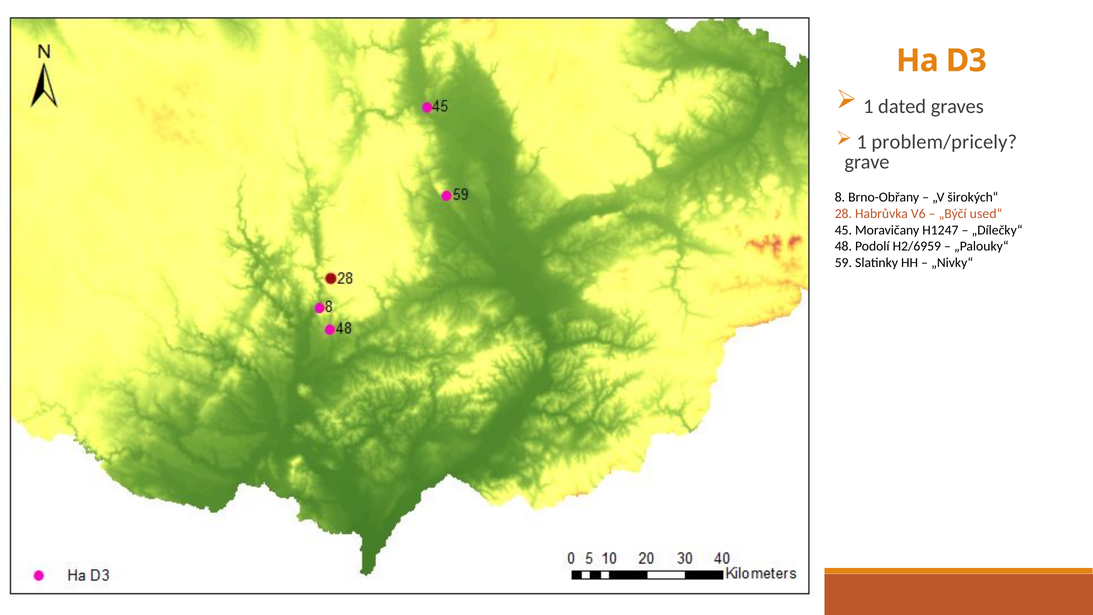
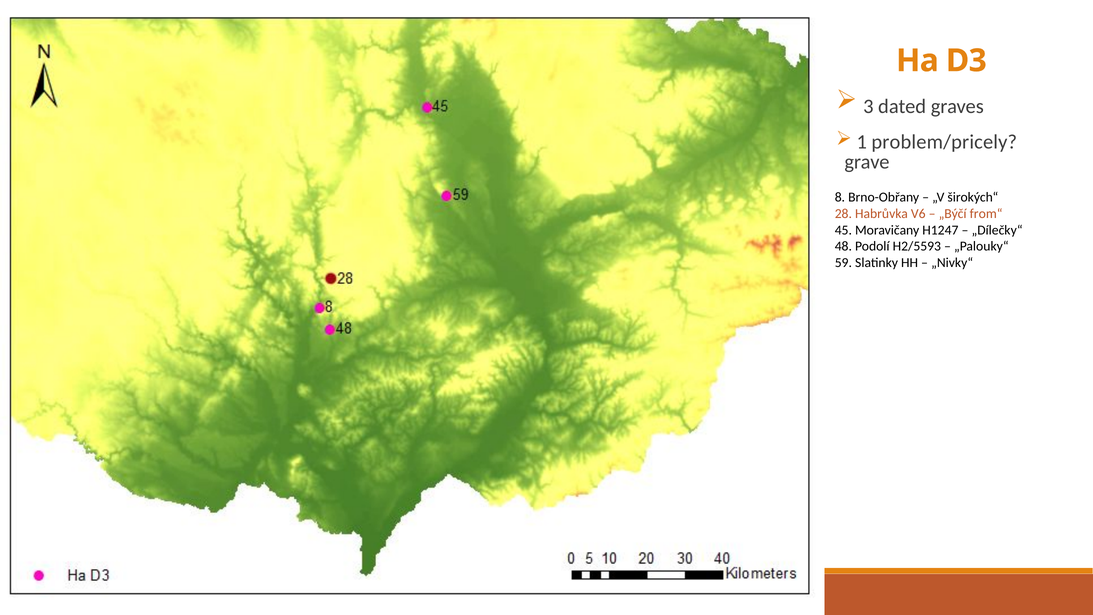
1 at (868, 107): 1 -> 3
used“: used“ -> from“
H2/6959: H2/6959 -> H2/5593
